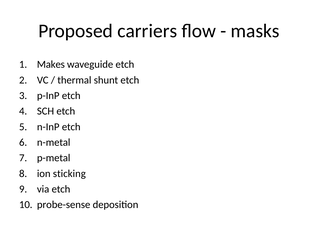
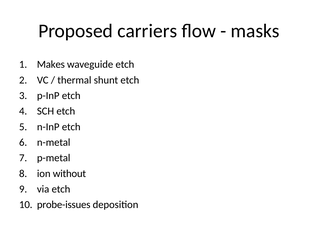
sticking: sticking -> without
probe-sense: probe-sense -> probe-issues
